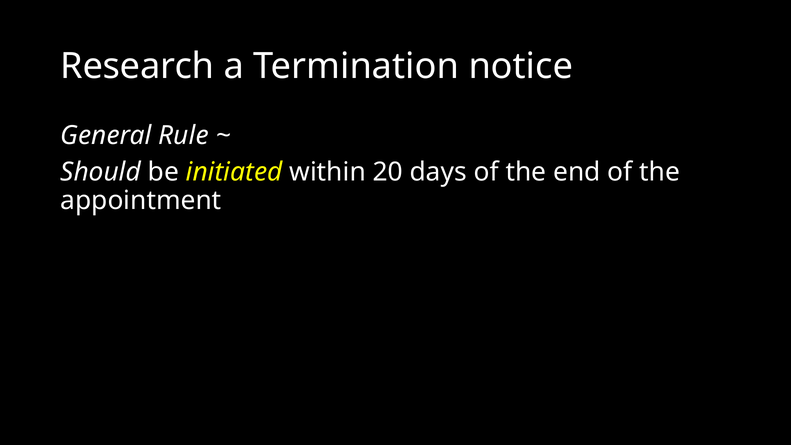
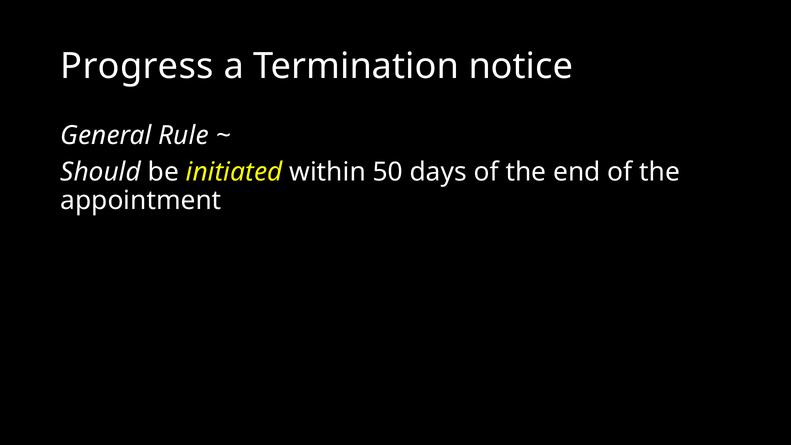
Research: Research -> Progress
20: 20 -> 50
